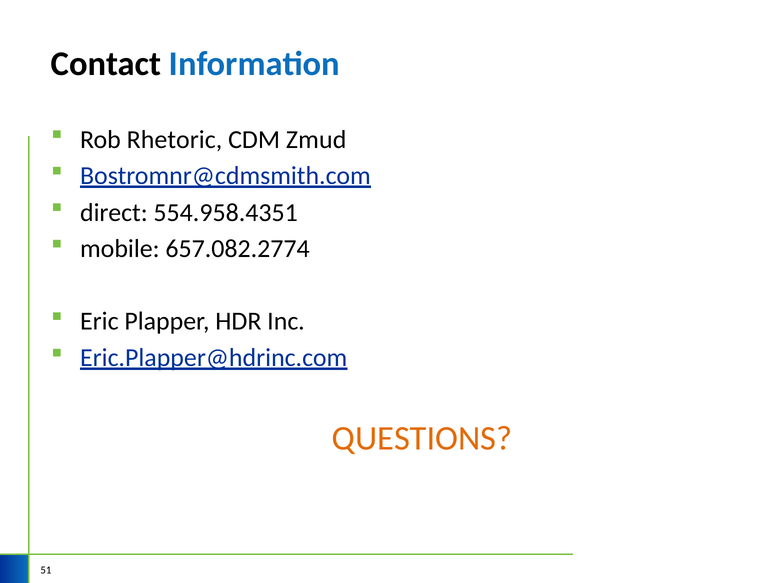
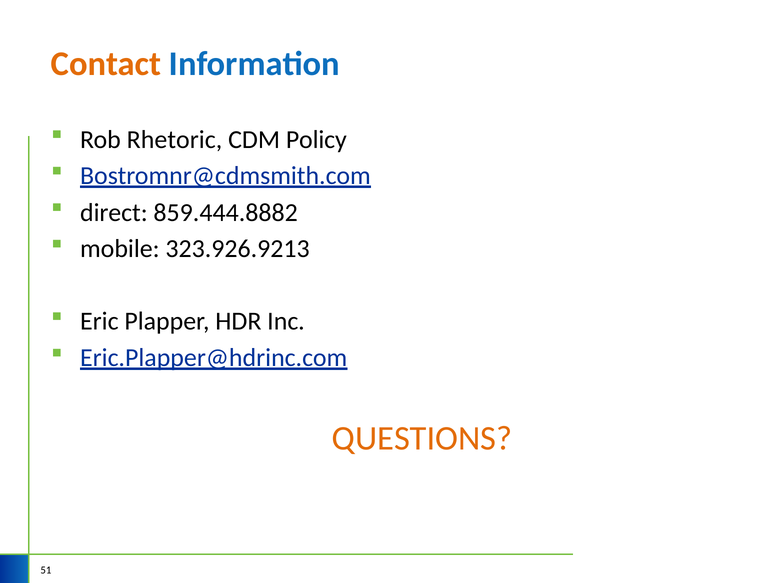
Contact colour: black -> orange
Zmud: Zmud -> Policy
554.958.4351: 554.958.4351 -> 859.444.8882
657.082.2774: 657.082.2774 -> 323.926.9213
